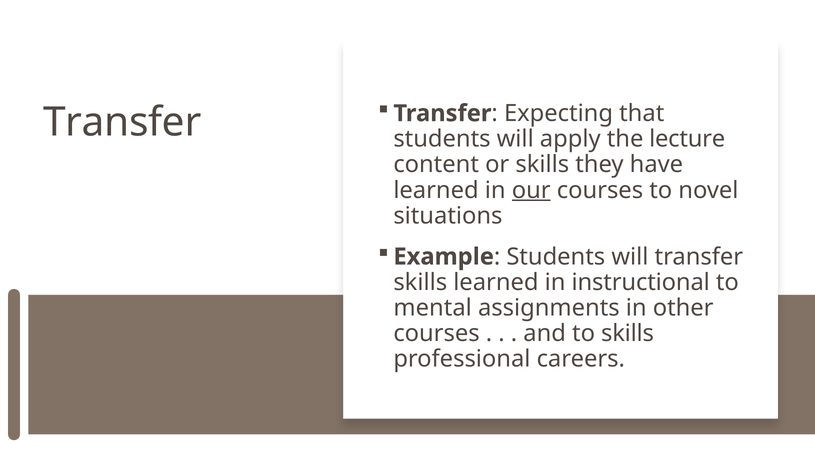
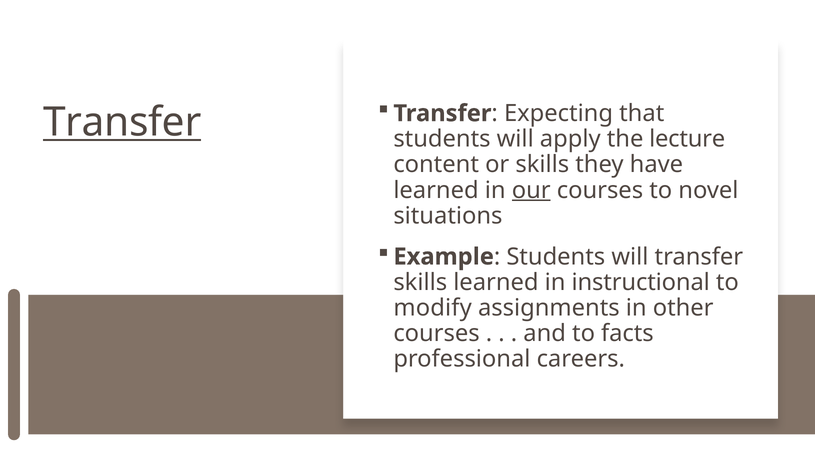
Transfer at (122, 123) underline: none -> present
mental: mental -> modify
to skills: skills -> facts
